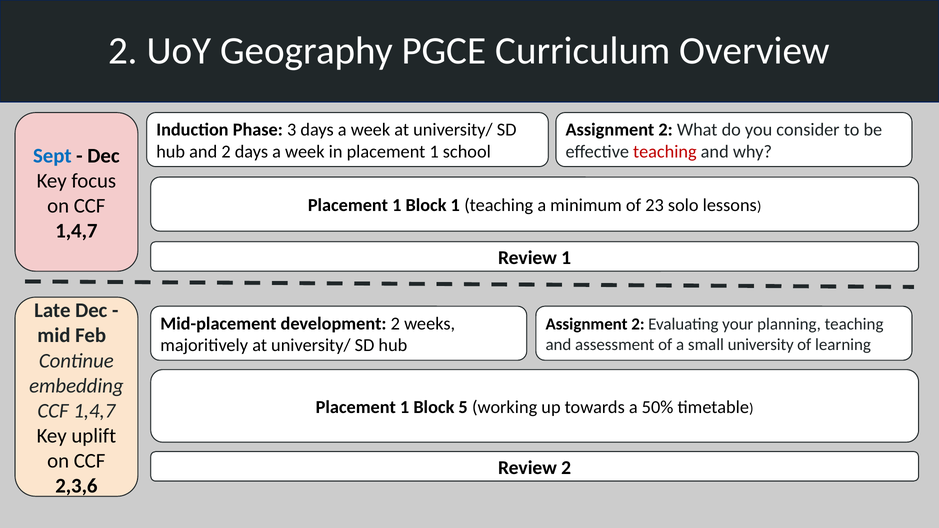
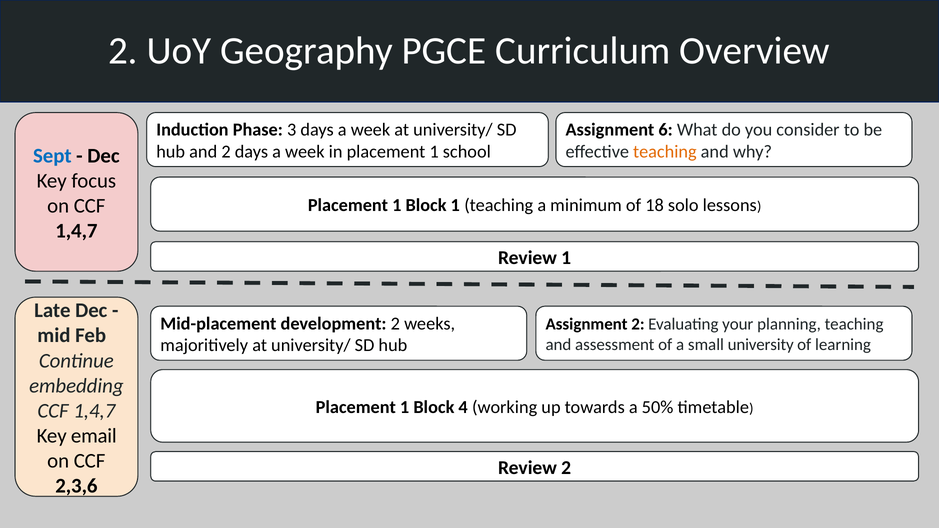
2 at (666, 130): 2 -> 6
teaching at (665, 152) colour: red -> orange
23: 23 -> 18
5: 5 -> 4
uplift: uplift -> email
